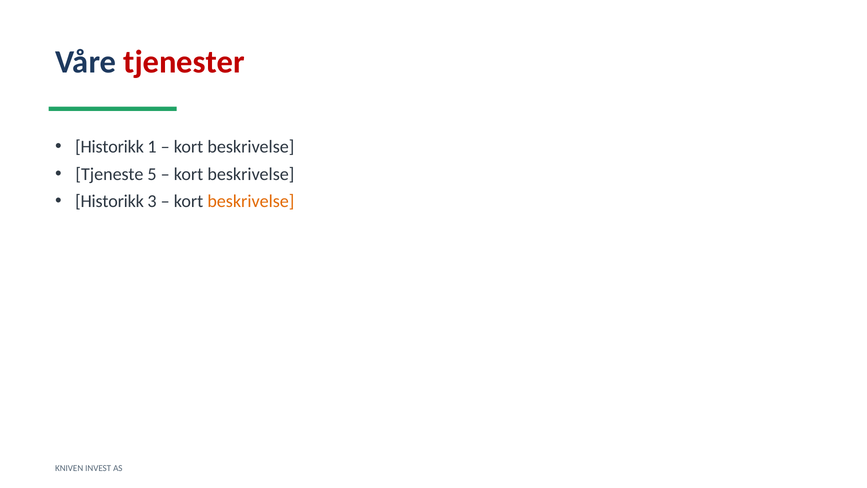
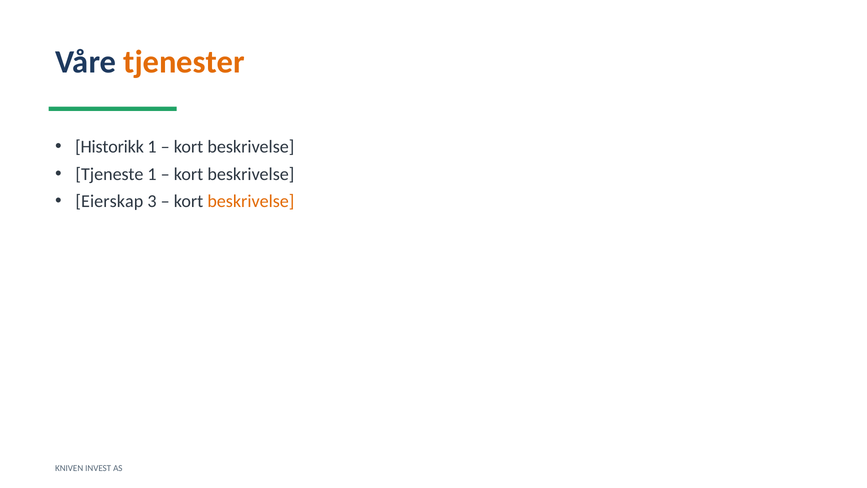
tjenester colour: red -> orange
Tjeneste 5: 5 -> 1
Historikk at (110, 201): Historikk -> Eierskap
